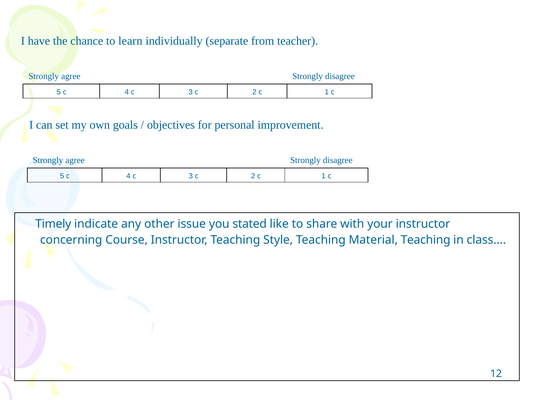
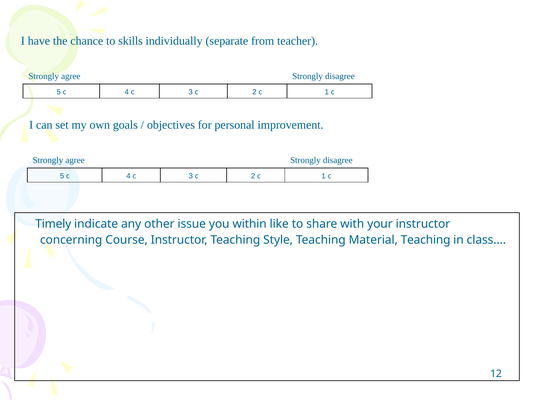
learn: learn -> skills
stated: stated -> within
